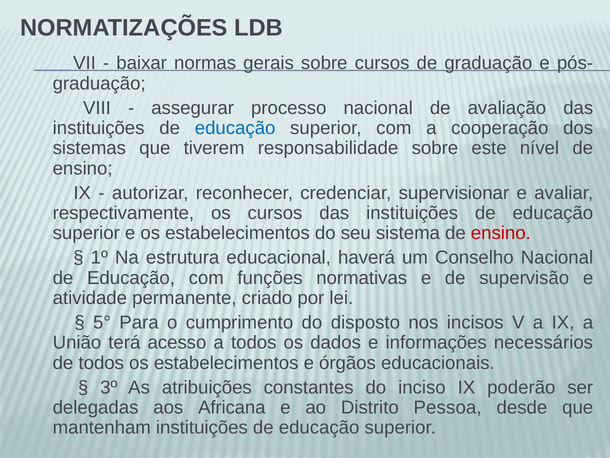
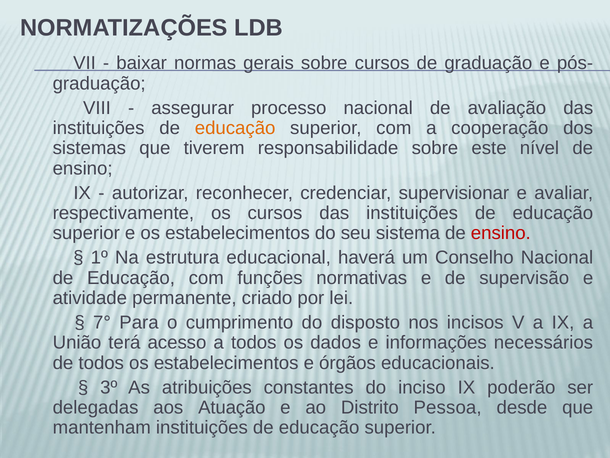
educação at (235, 128) colour: blue -> orange
5°: 5° -> 7°
Africana: Africana -> Atuação
